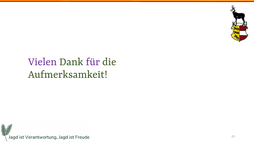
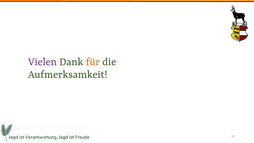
für colour: purple -> orange
